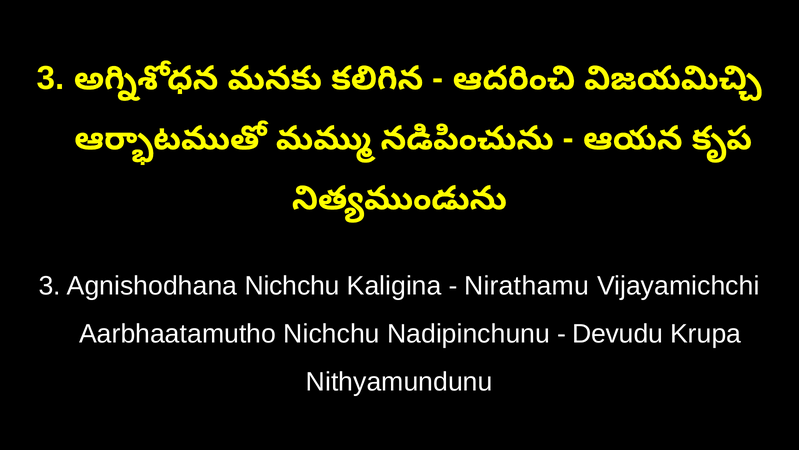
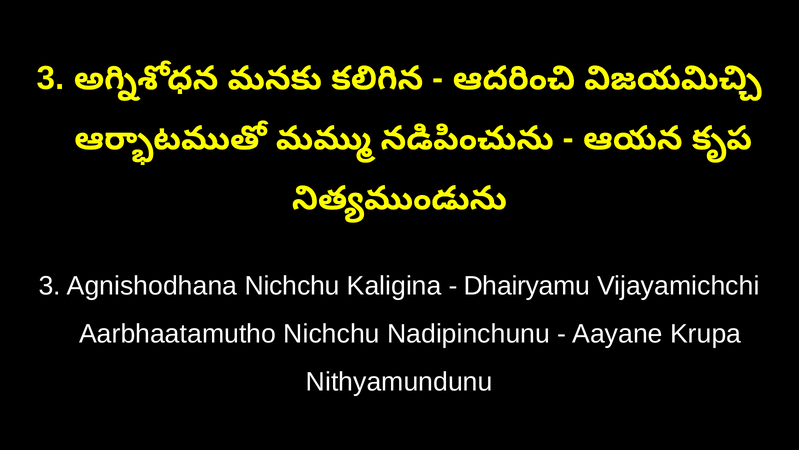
Nirathamu: Nirathamu -> Dhairyamu
Devudu: Devudu -> Aayane
